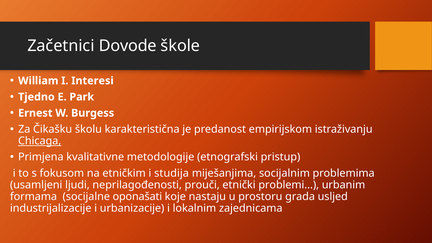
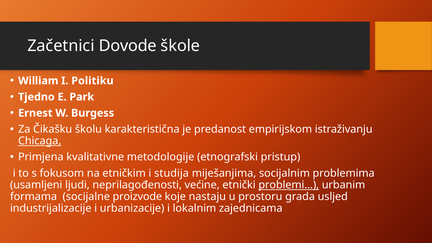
Interesi: Interesi -> Politiku
prouči: prouči -> većine
problemi underline: none -> present
oponašati: oponašati -> proizvode
